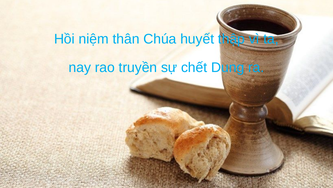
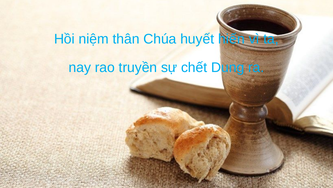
thập: thập -> hiến
